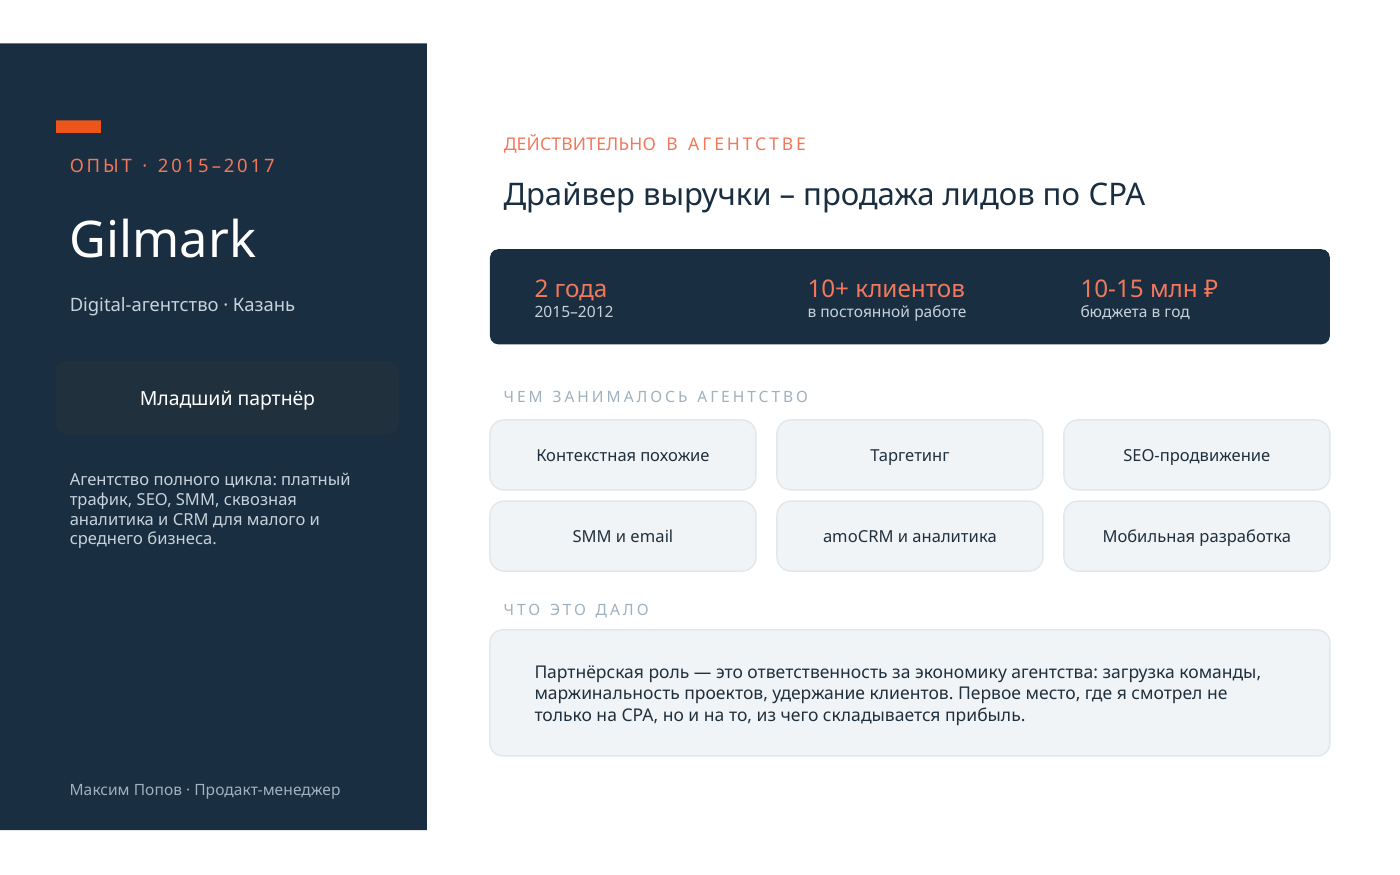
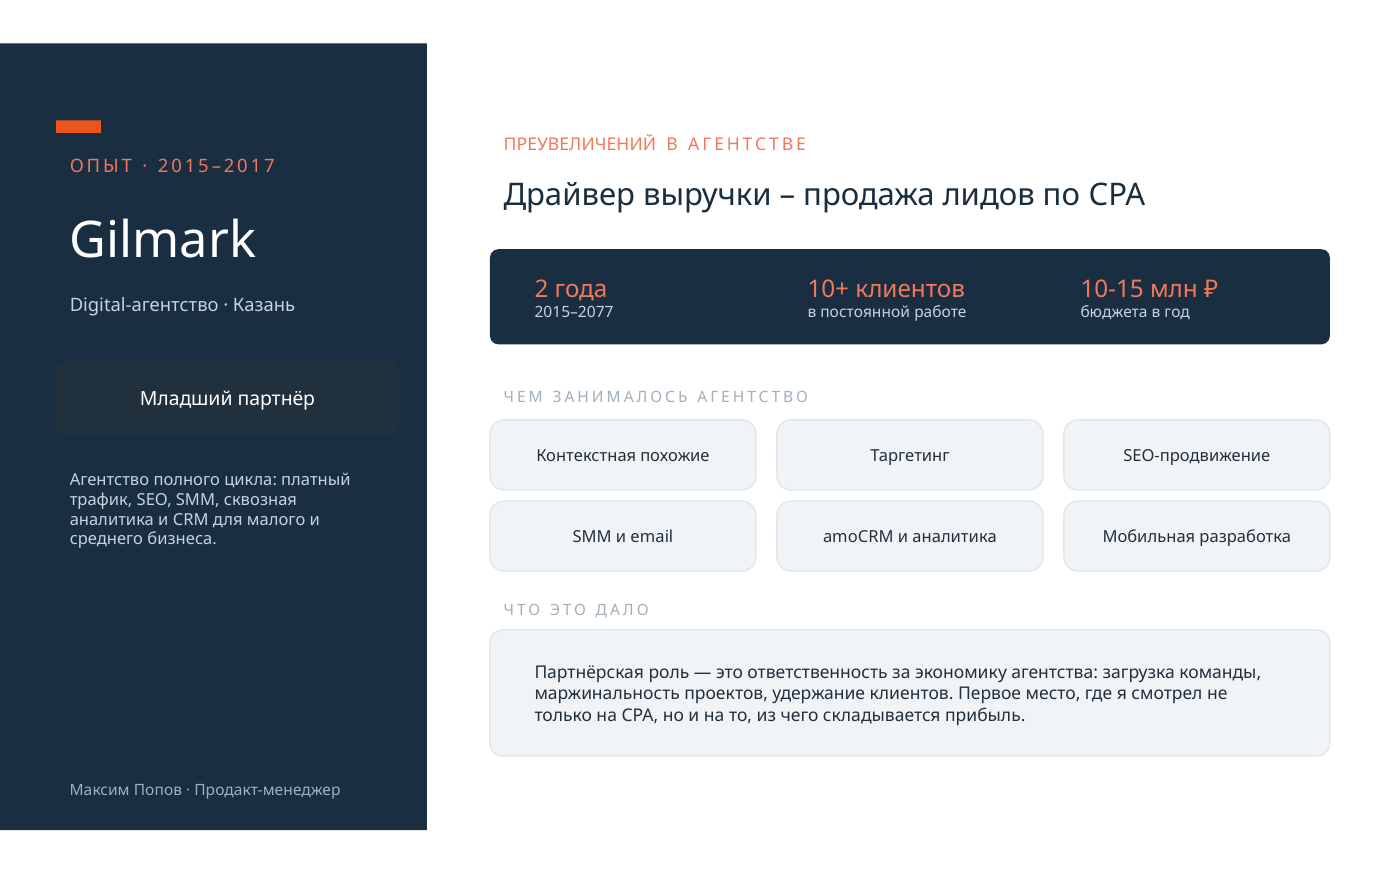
ДЕЙСТВИТЕЛЬНО: ДЕЙСТВИТЕЛЬНО -> ПРЕУВЕЛИЧЕНИЙ
2015–2012: 2015–2012 -> 2015–2077
